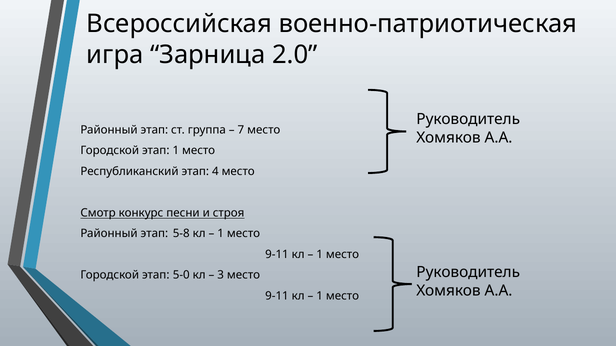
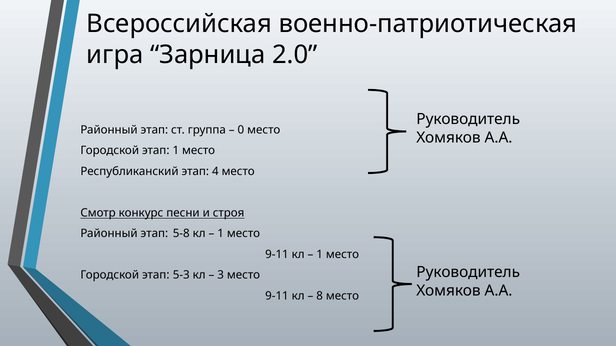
7: 7 -> 0
5-0: 5-0 -> 5-3
1 at (320, 296): 1 -> 8
